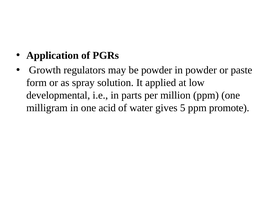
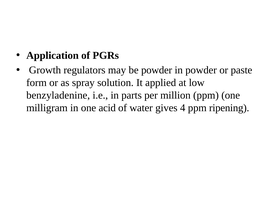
developmental: developmental -> benzyladenine
5: 5 -> 4
promote: promote -> ripening
